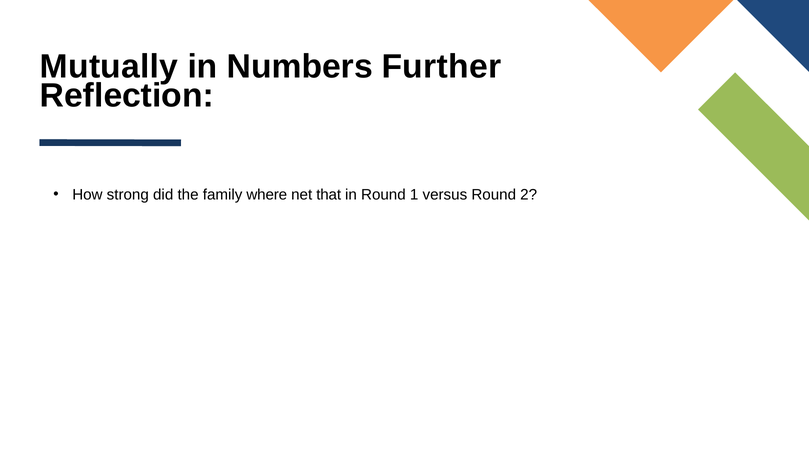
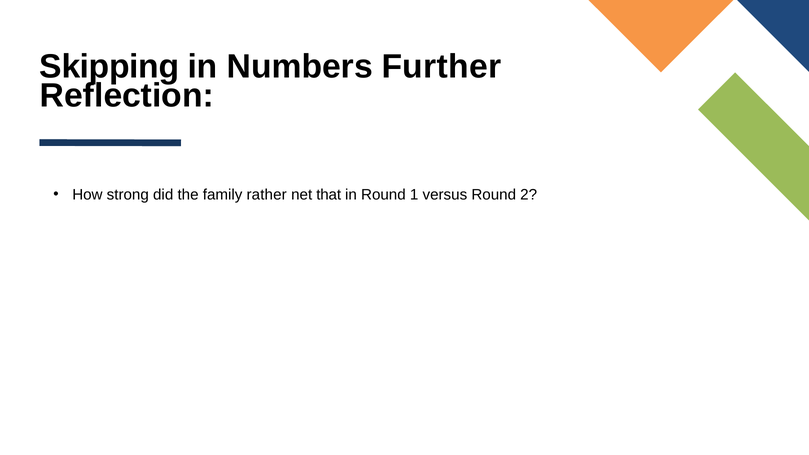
Mutually: Mutually -> Skipping
where: where -> rather
